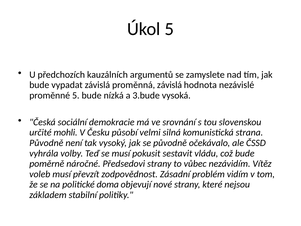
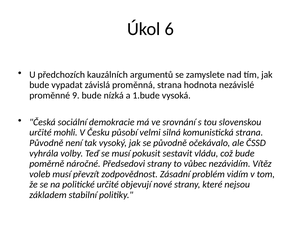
Úkol 5: 5 -> 6
proměnná závislá: závislá -> strana
proměnné 5: 5 -> 9
3.bude: 3.bude -> 1.bude
politické doma: doma -> určité
